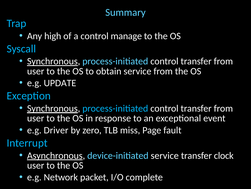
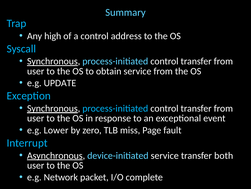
manage: manage -> address
Driver: Driver -> Lower
clock: clock -> both
